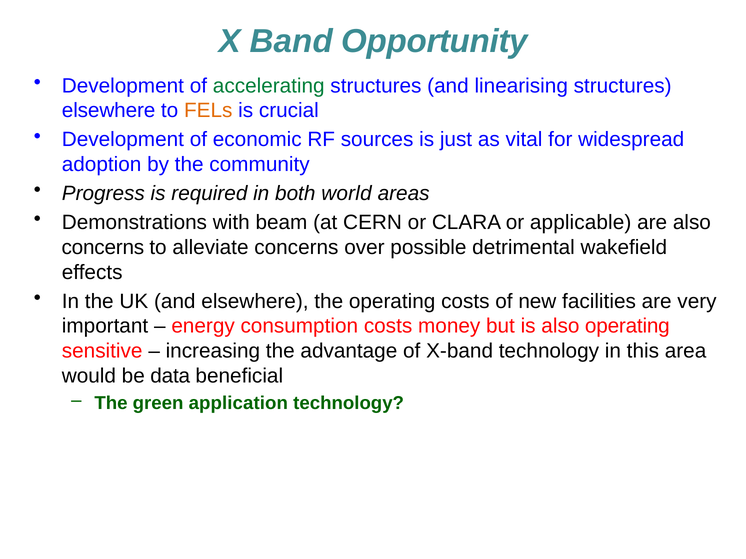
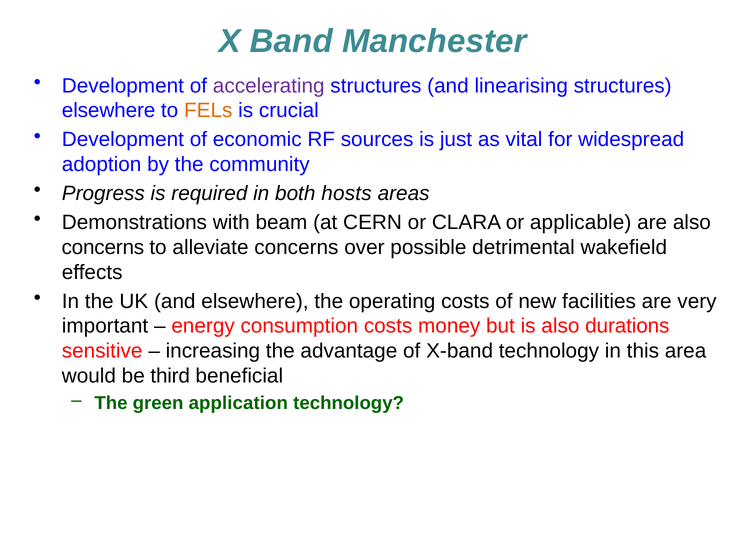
Opportunity: Opportunity -> Manchester
accelerating colour: green -> purple
world: world -> hosts
also operating: operating -> durations
data: data -> third
